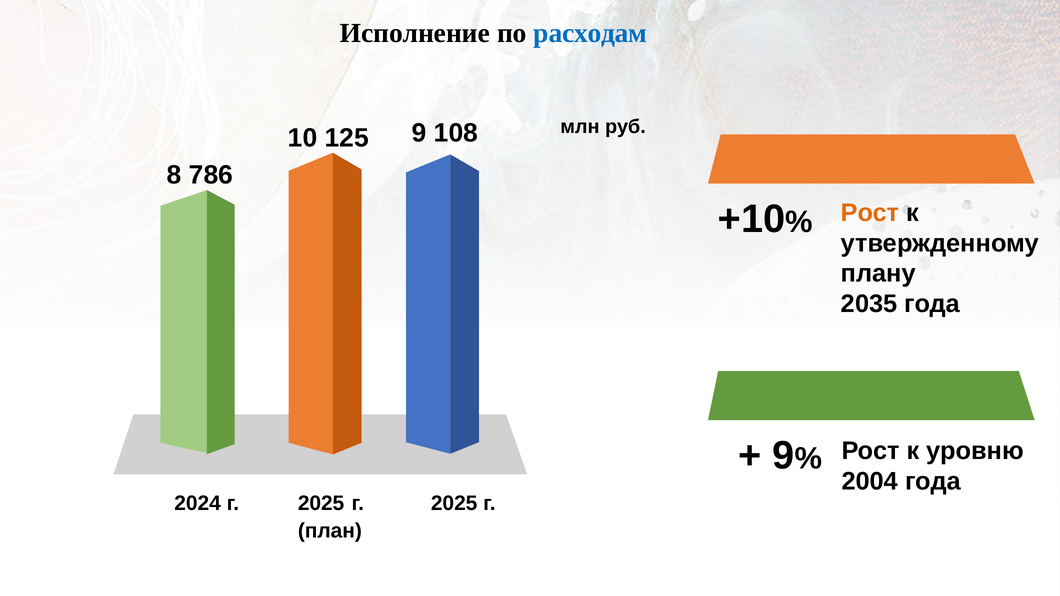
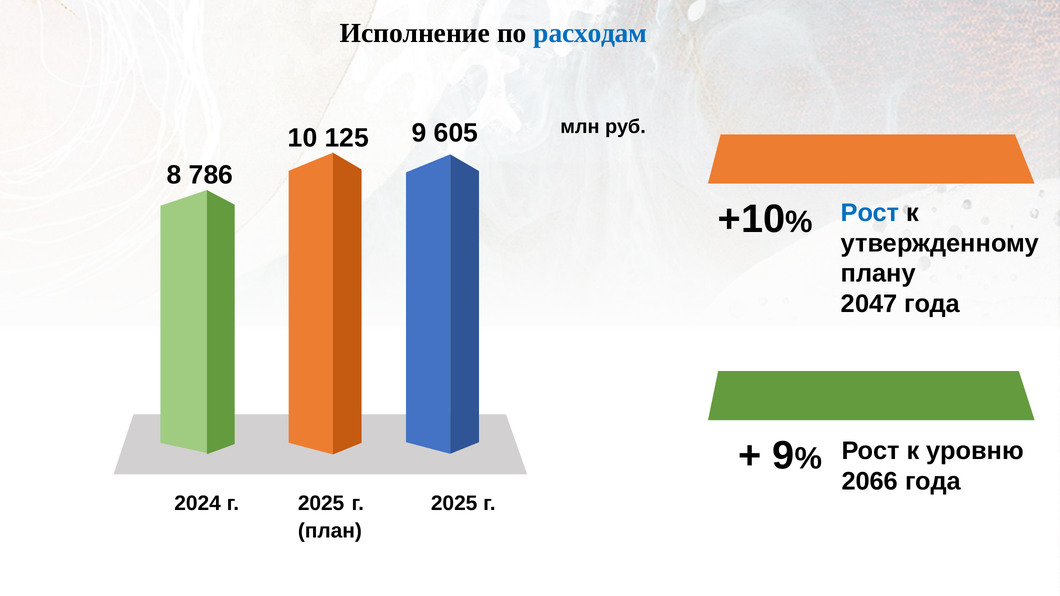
108: 108 -> 605
Рост at (870, 213) colour: orange -> blue
2035: 2035 -> 2047
2004: 2004 -> 2066
